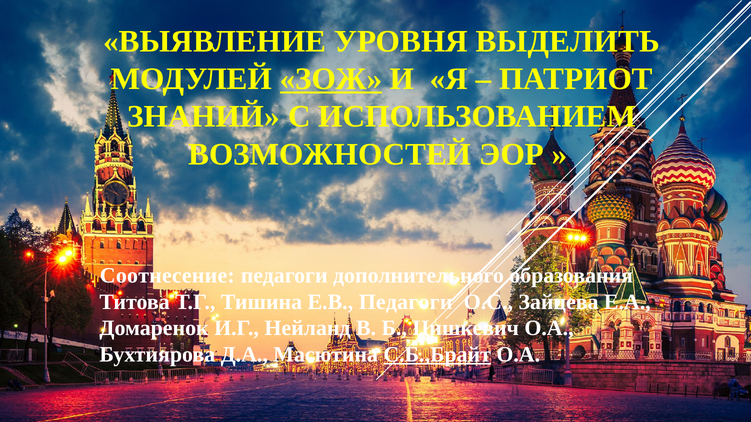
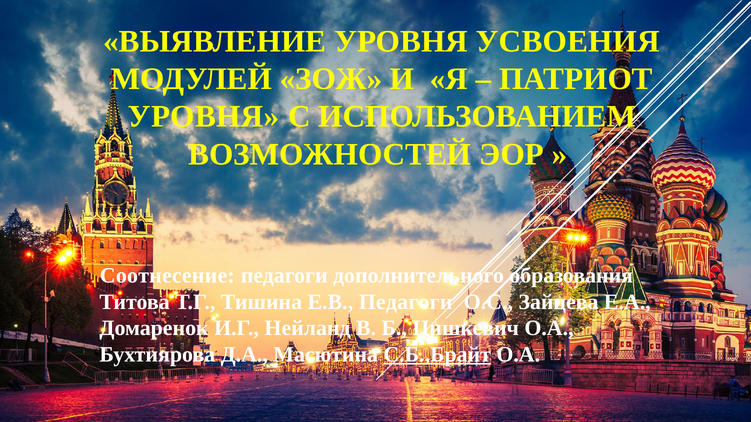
ВЫДЕЛИТЬ: ВЫДЕЛИТЬ -> УСВОЕНИЯ
ЗОЖ underline: present -> none
ЗНАНИЙ at (204, 117): ЗНАНИЙ -> УРОВНЯ
